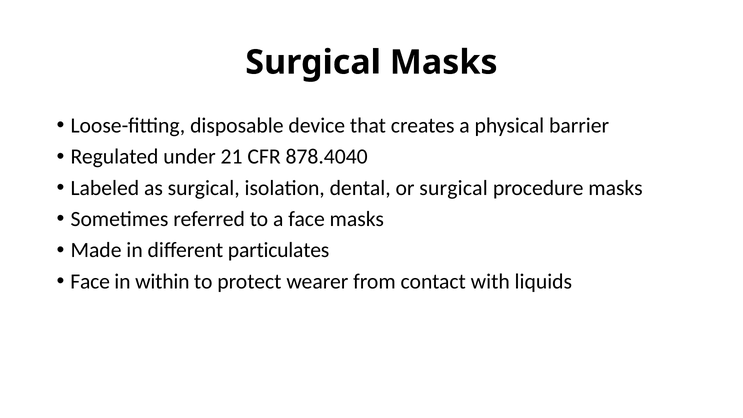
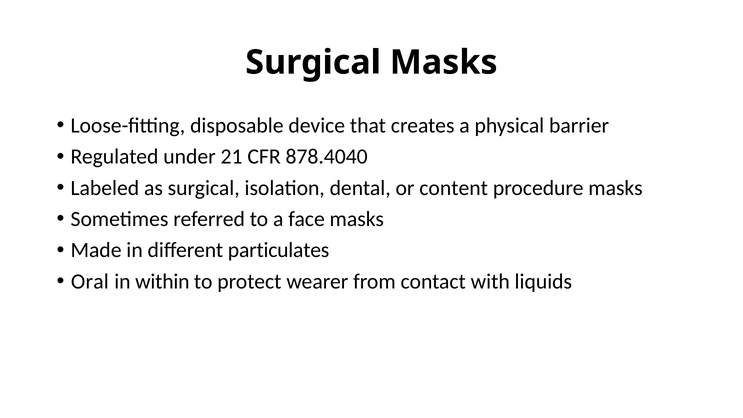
or surgical: surgical -> content
Face at (90, 281): Face -> Oral
